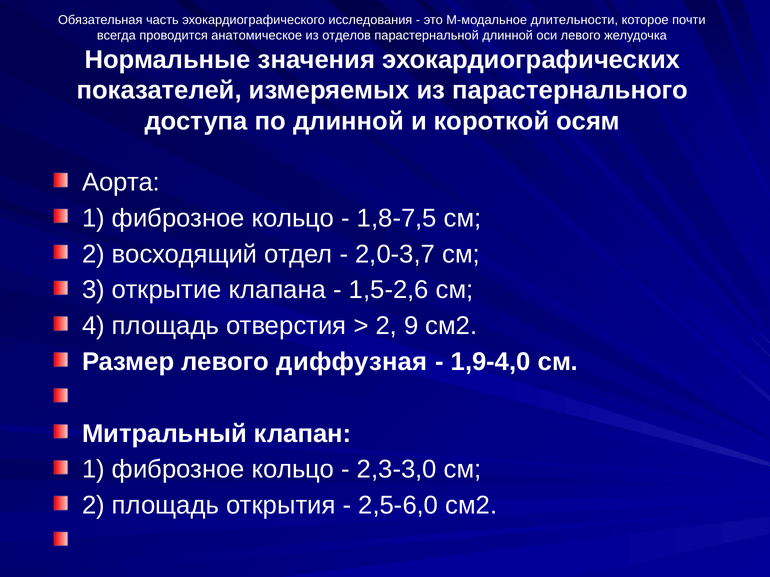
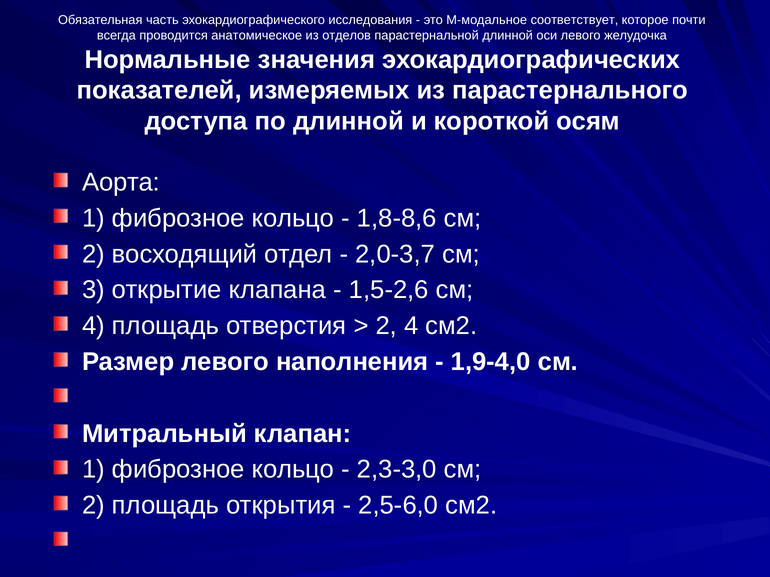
длительности: длительности -> соответствует
1,8-7,5: 1,8-7,5 -> 1,8-8,6
2 9: 9 -> 4
диффузная: диффузная -> наполнения
